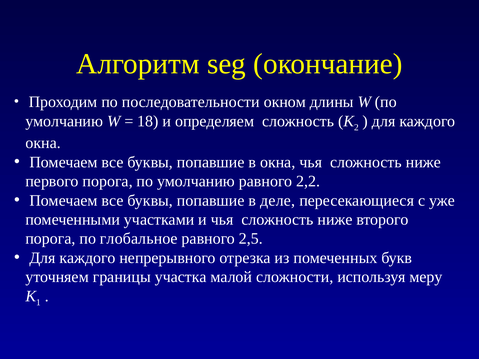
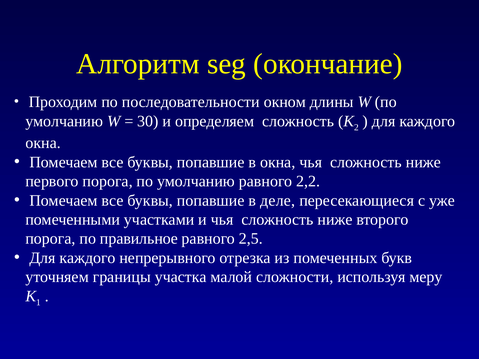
18: 18 -> 30
глобальное: глобальное -> правильное
